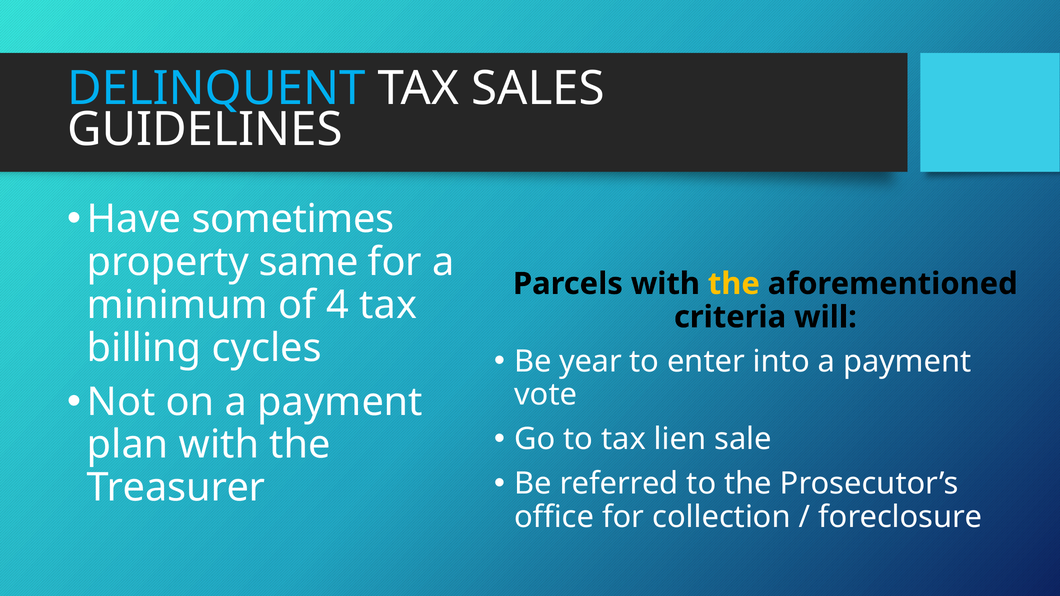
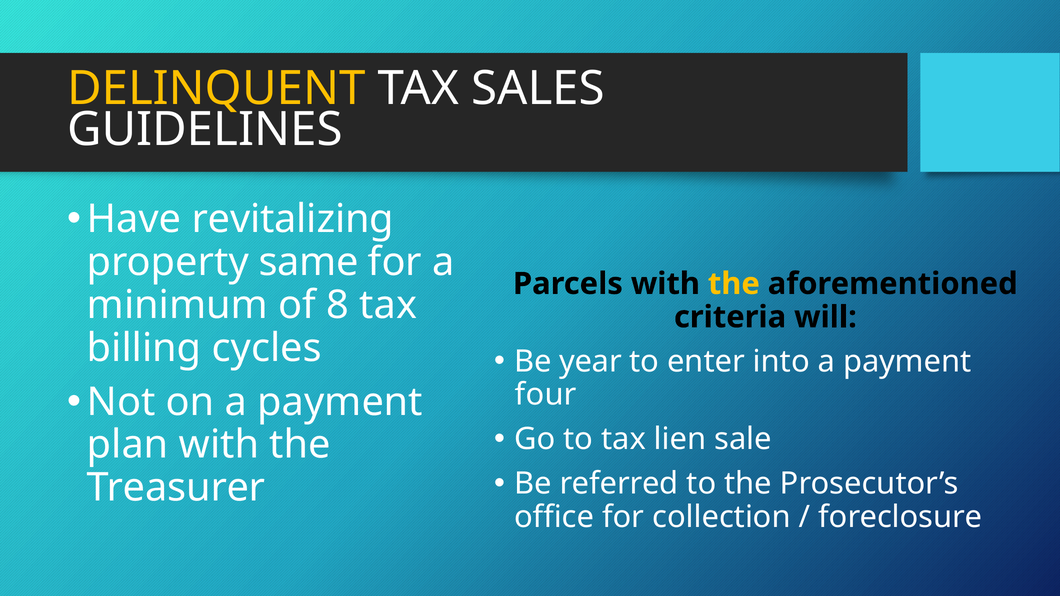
DELINQUENT colour: light blue -> yellow
sometimes: sometimes -> revitalizing
4: 4 -> 8
vote: vote -> four
